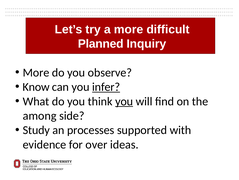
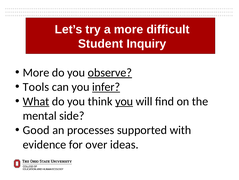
Planned: Planned -> Student
observe underline: none -> present
Know: Know -> Tools
What underline: none -> present
among: among -> mental
Study: Study -> Good
